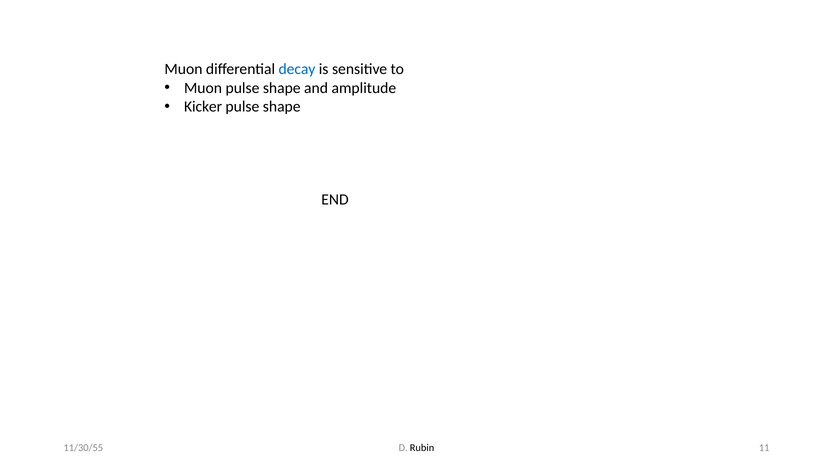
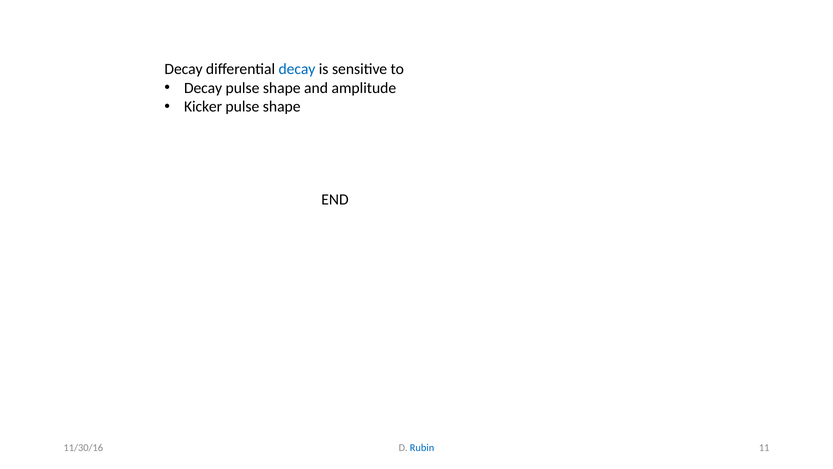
Muon at (183, 69): Muon -> Decay
Muon at (203, 88): Muon -> Decay
Rubin colour: black -> blue
11/30/55: 11/30/55 -> 11/30/16
